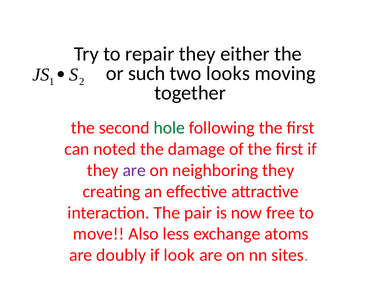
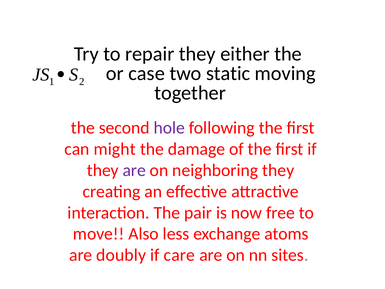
such: such -> case
looks: looks -> static
hole colour: green -> purple
noted: noted -> might
look: look -> care
